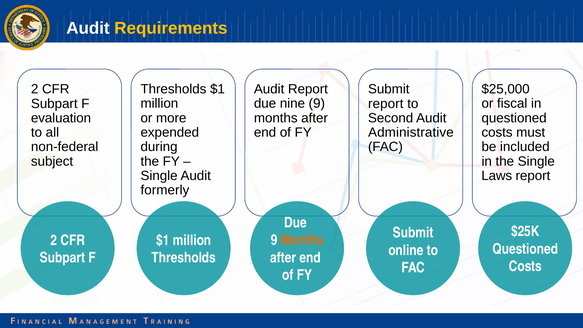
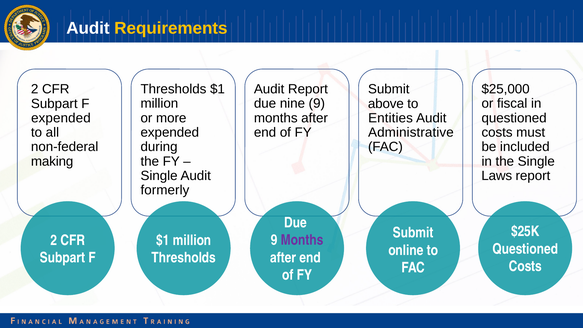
report at (386, 104): report -> above
evaluation at (61, 118): evaluation -> expended
Second: Second -> Entities
subject: subject -> making
Months at (302, 240) colour: orange -> purple
